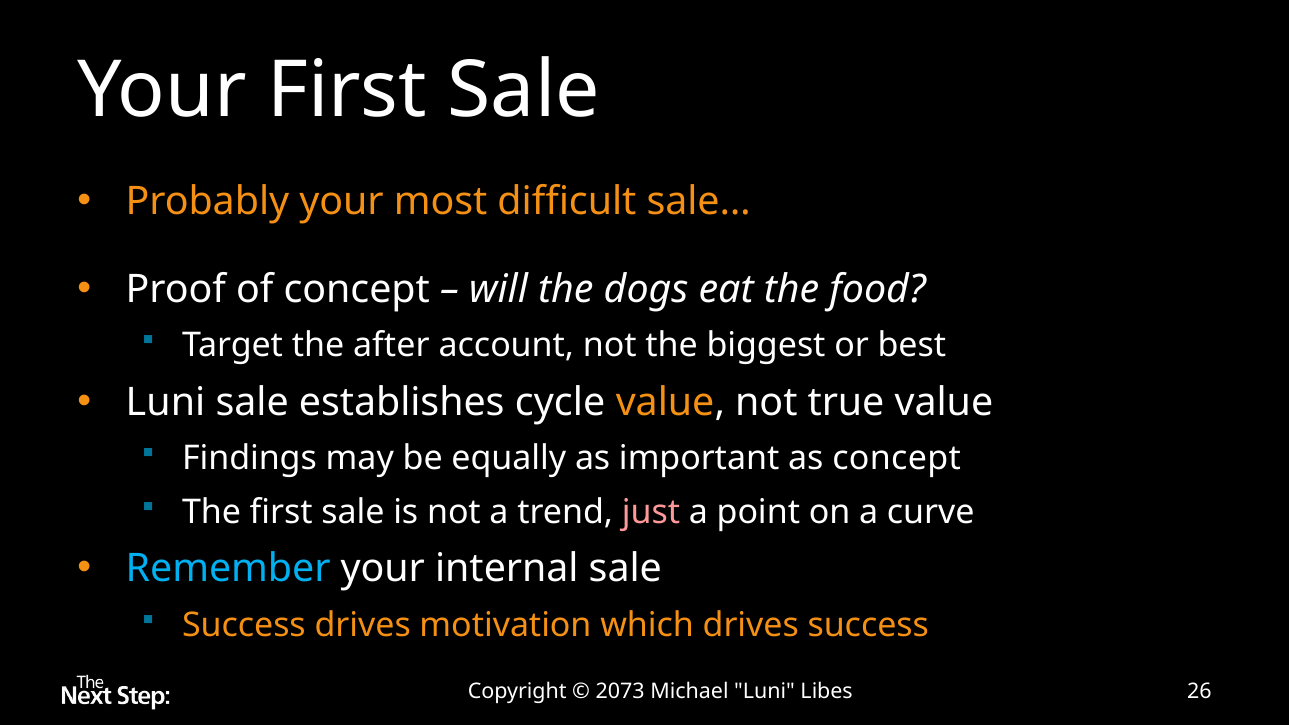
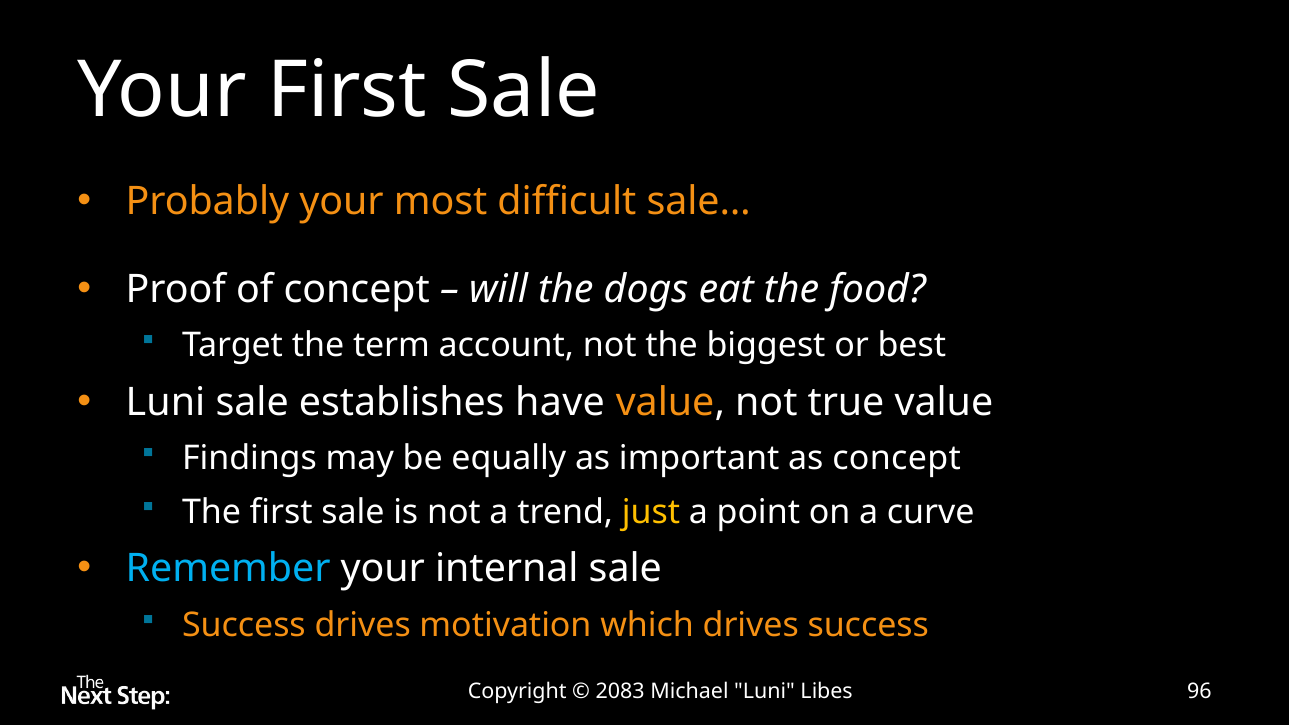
after: after -> term
cycle: cycle -> have
just colour: pink -> yellow
2073: 2073 -> 2083
26: 26 -> 96
